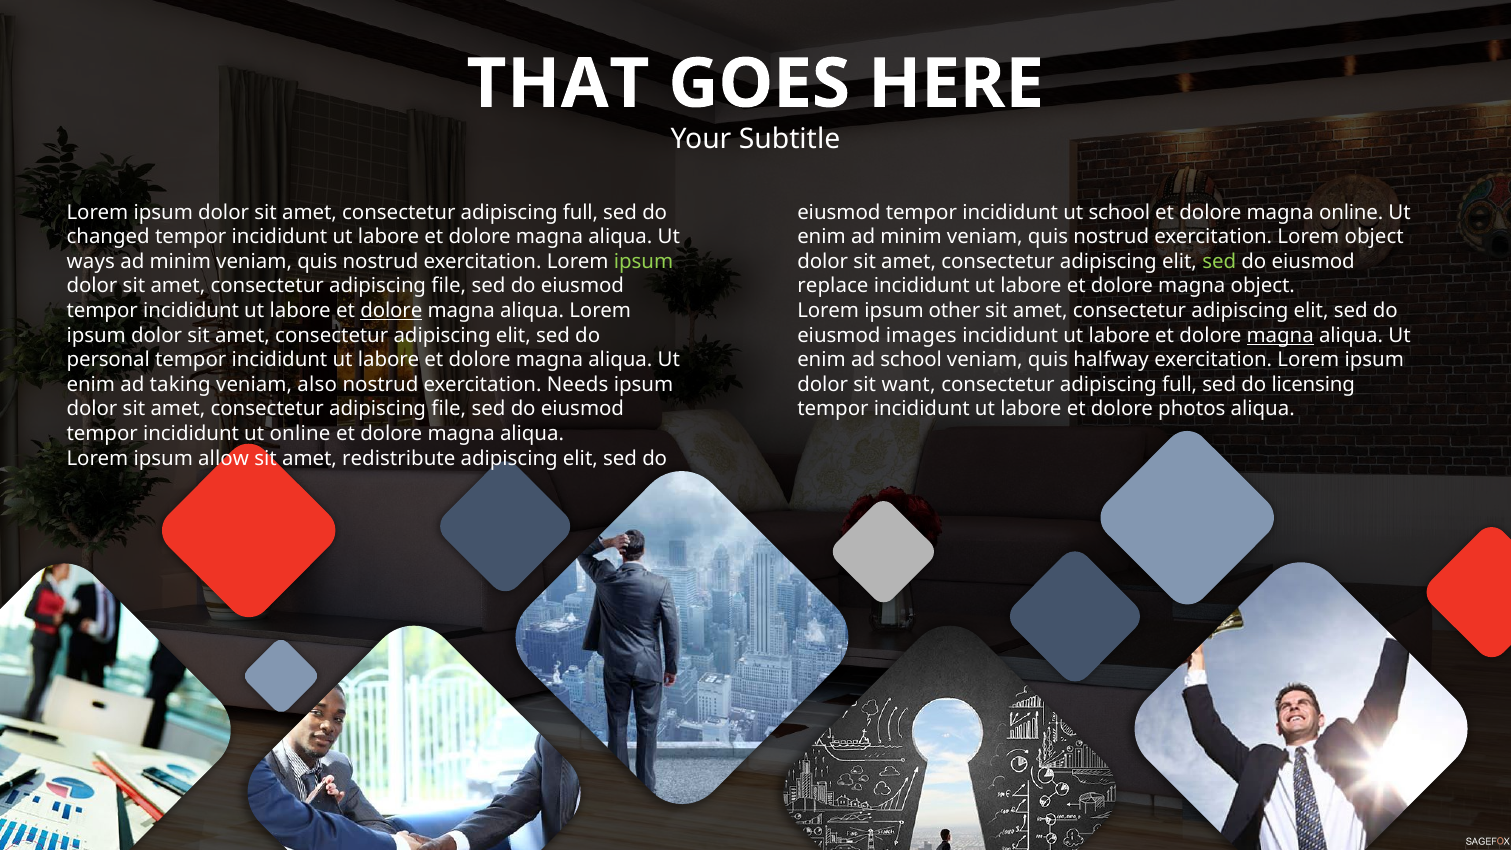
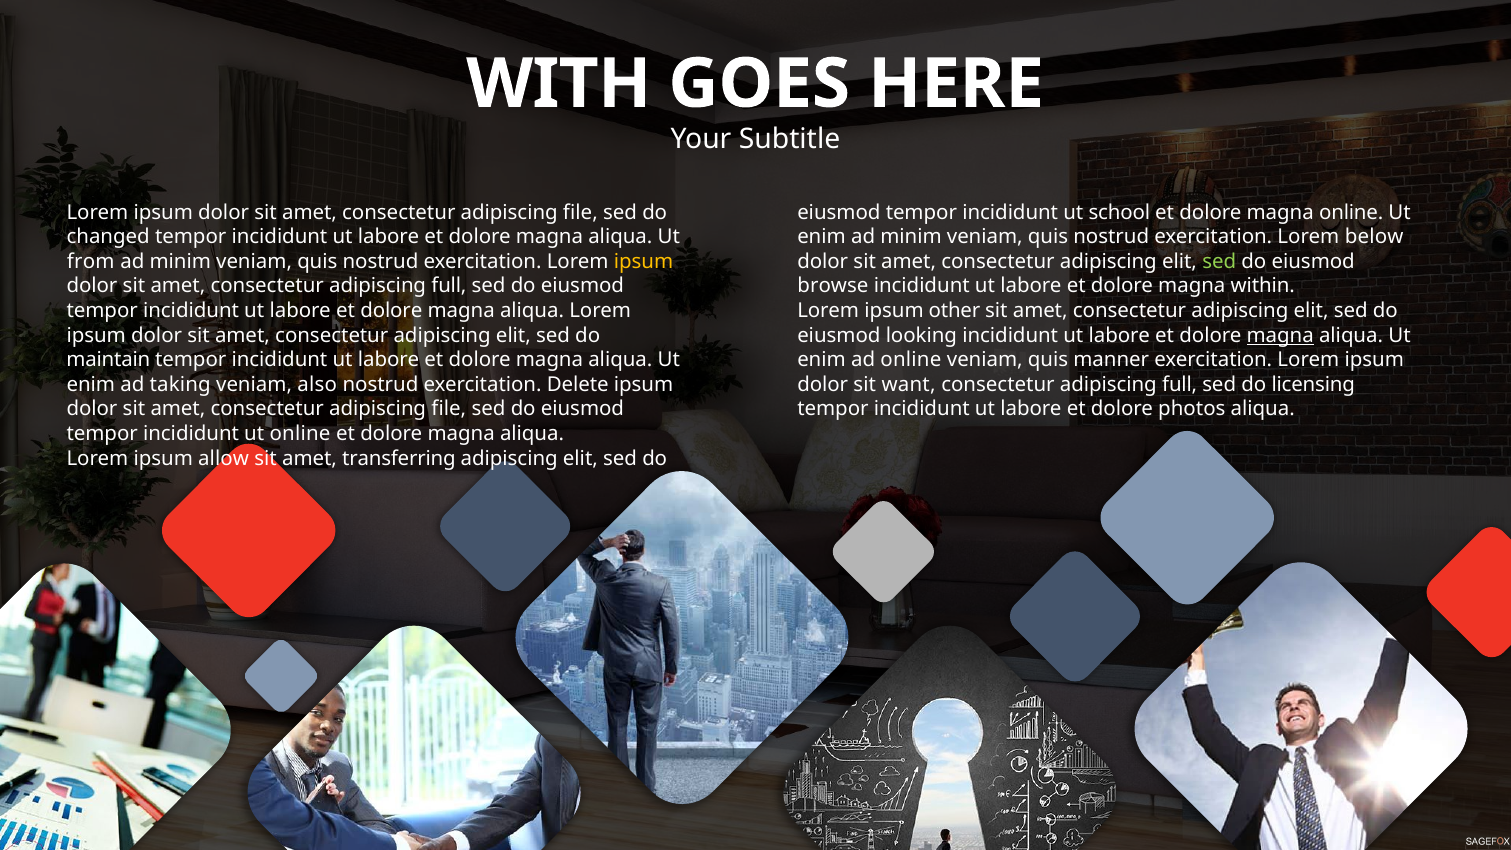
THAT: THAT -> WITH
full at (580, 212): full -> file
Lorem object: object -> below
ways: ways -> from
ipsum at (644, 262) colour: light green -> yellow
file at (449, 286): file -> full
replace: replace -> browse
magna object: object -> within
dolore at (391, 311) underline: present -> none
images: images -> looking
personal: personal -> maintain
ad school: school -> online
halfway: halfway -> manner
Needs: Needs -> Delete
redistribute: redistribute -> transferring
